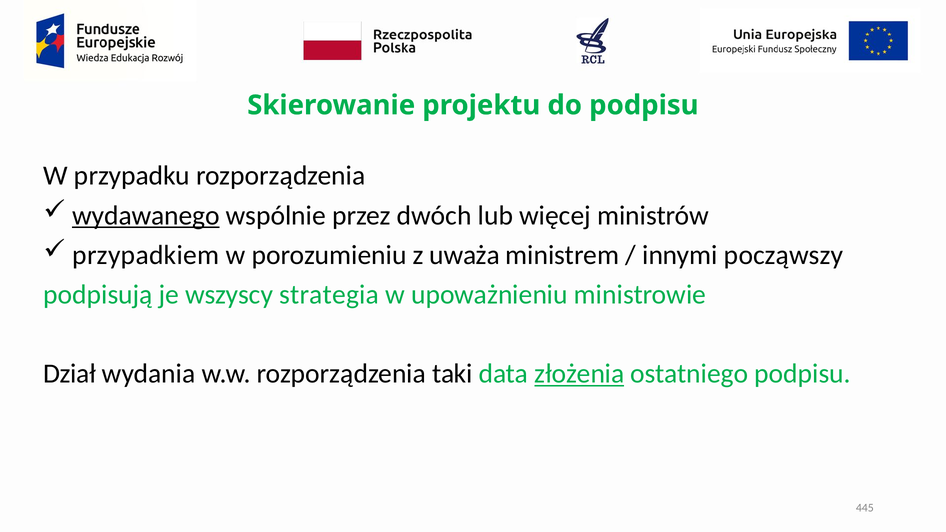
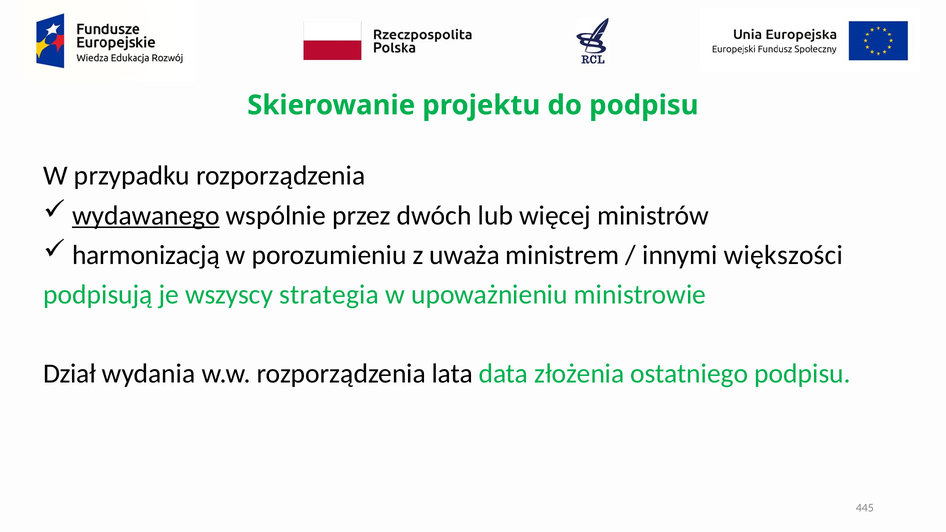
przypadkiem: przypadkiem -> harmonizacją
począwszy: począwszy -> większości
taki: taki -> lata
złożenia underline: present -> none
